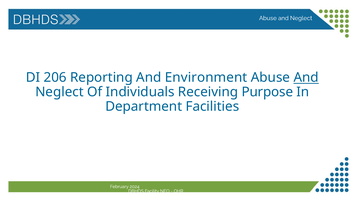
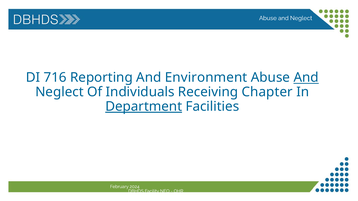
206: 206 -> 716
Purpose: Purpose -> Chapter
Department underline: none -> present
